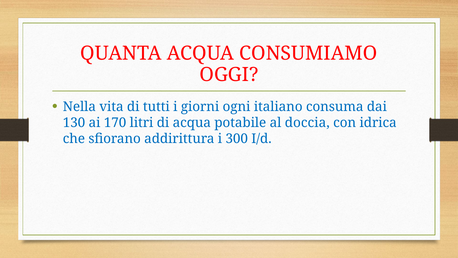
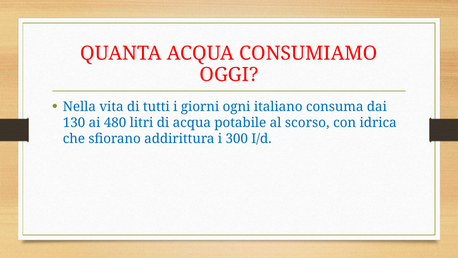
170: 170 -> 480
doccia: doccia -> scorso
